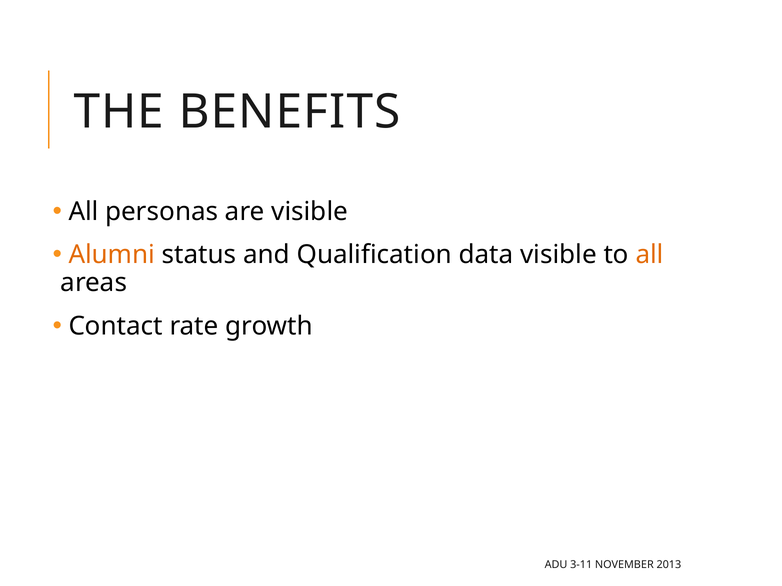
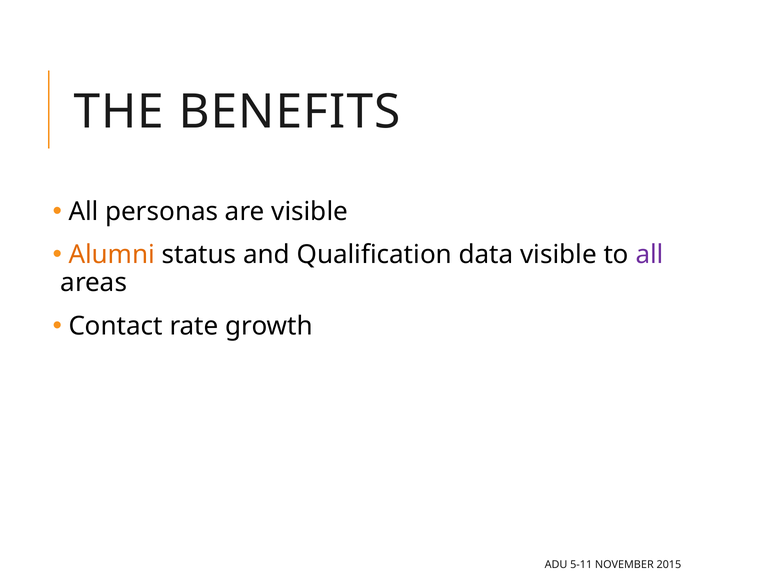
all at (650, 255) colour: orange -> purple
3-11: 3-11 -> 5-11
2013: 2013 -> 2015
